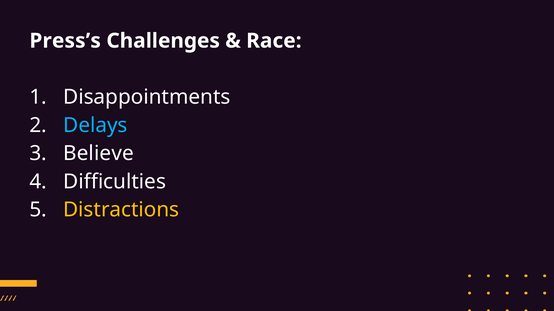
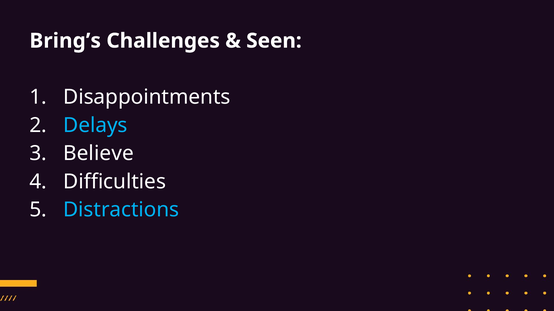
Press’s: Press’s -> Bring’s
Race: Race -> Seen
Distractions colour: yellow -> light blue
